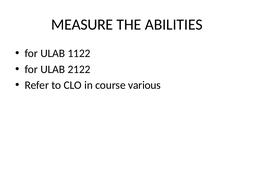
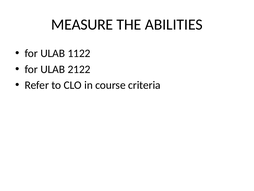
various: various -> criteria
